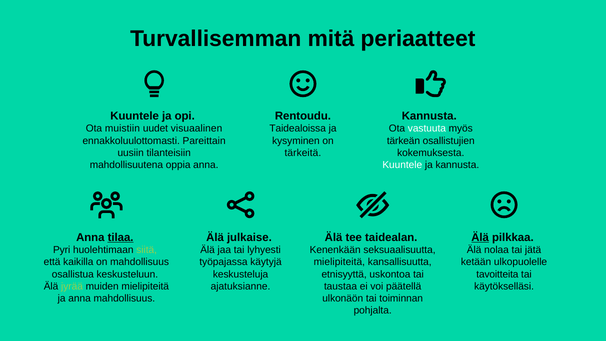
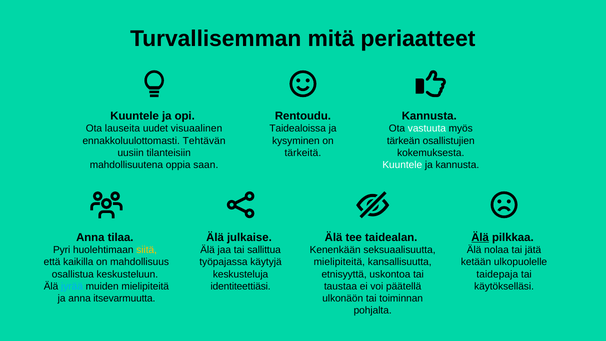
muistiin: muistiin -> lauseita
Pareittain: Pareittain -> Tehtävän
oppia anna: anna -> saan
tilaa underline: present -> none
siitä colour: light green -> yellow
lyhyesti: lyhyesti -> sallittua
tavoitteita: tavoitteita -> taidepaja
jyrää colour: light green -> light blue
ajatuksianne: ajatuksianne -> identiteettiäsi
anna mahdollisuus: mahdollisuus -> itsevarmuutta
